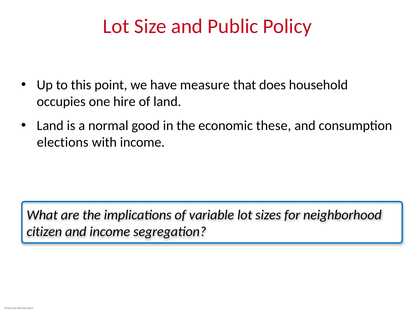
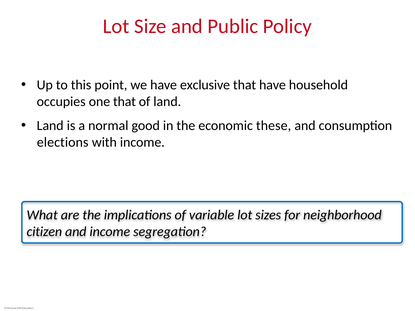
measure: measure -> exclusive
that does: does -> have
one hire: hire -> that
